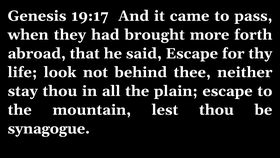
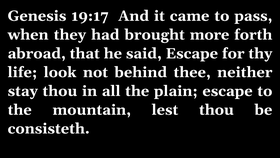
synagogue: synagogue -> consisteth
